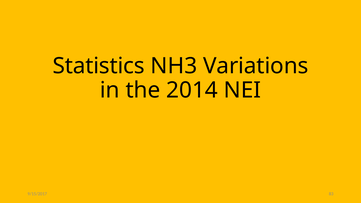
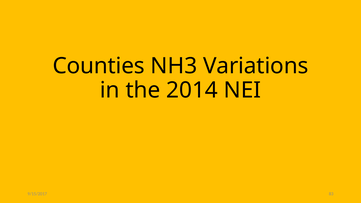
Statistics: Statistics -> Counties
